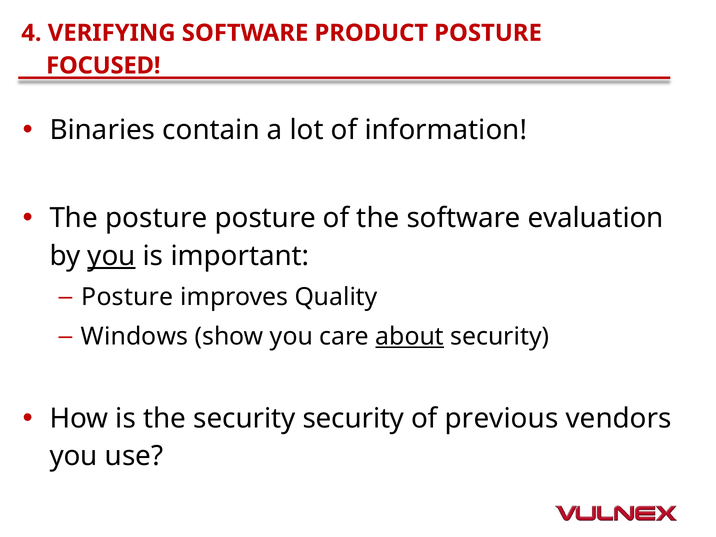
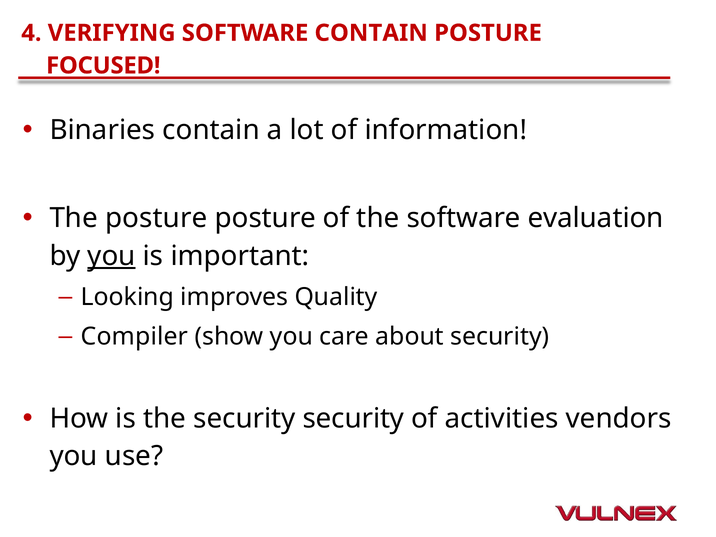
SOFTWARE PRODUCT: PRODUCT -> CONTAIN
Posture at (127, 297): Posture -> Looking
Windows: Windows -> Compiler
about underline: present -> none
previous: previous -> activities
